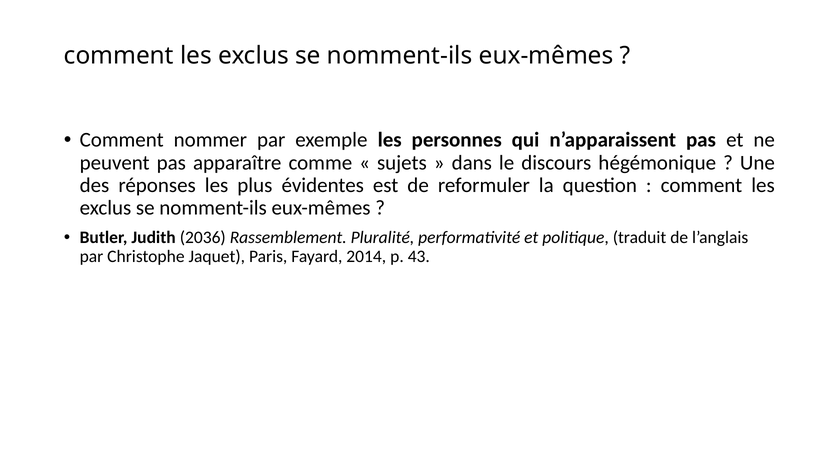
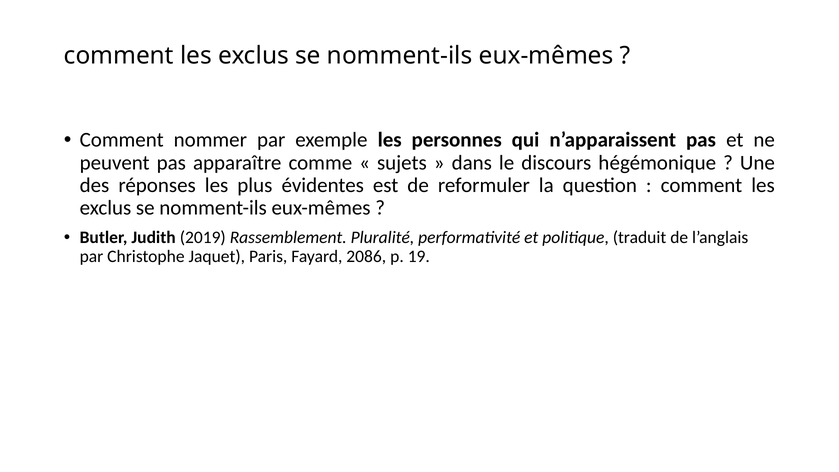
2036: 2036 -> 2019
2014: 2014 -> 2086
43: 43 -> 19
